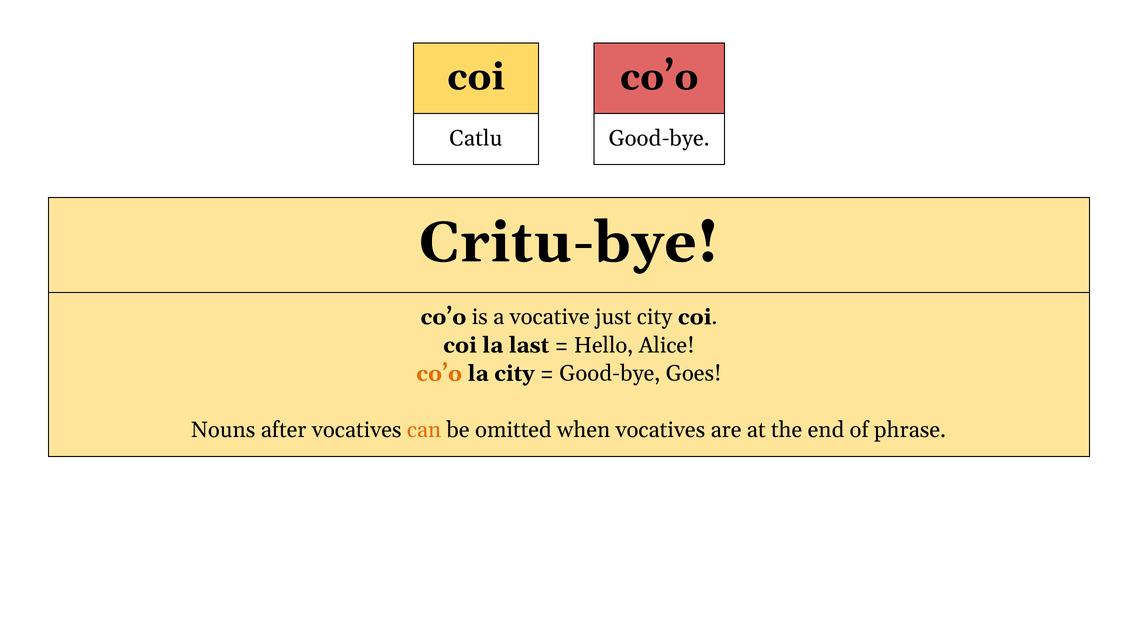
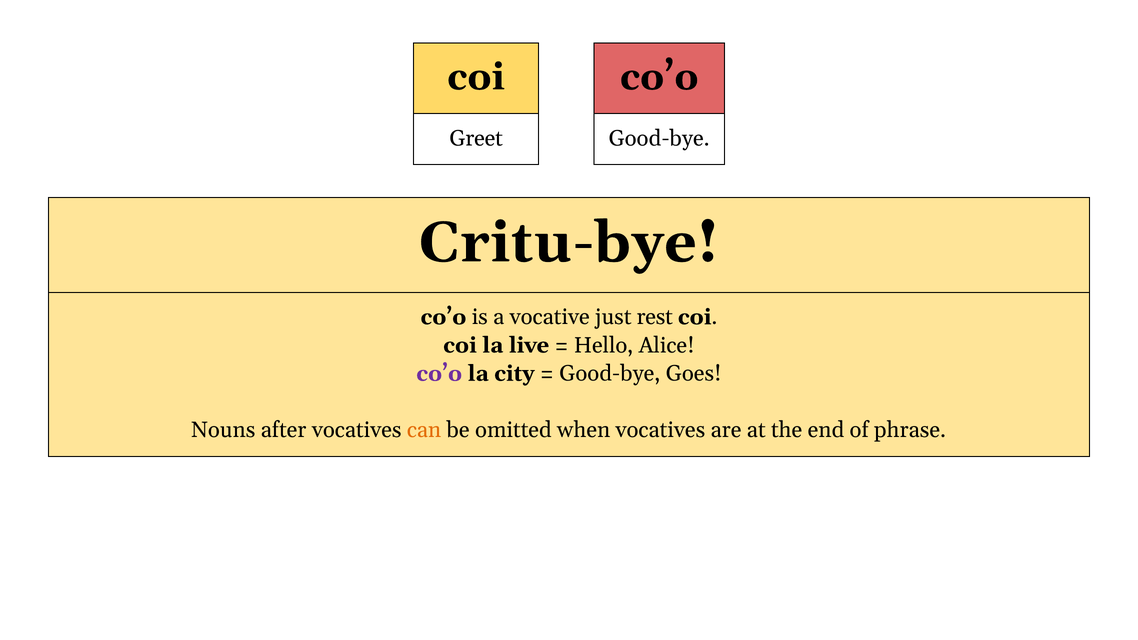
Catlu: Catlu -> Greet
just city: city -> rest
last: last -> live
co’o at (439, 374) colour: orange -> purple
